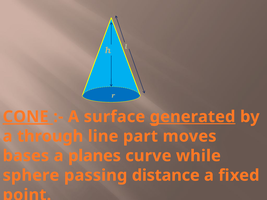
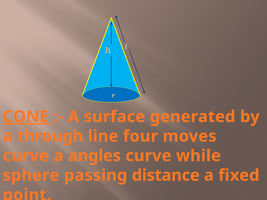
generated underline: present -> none
part: part -> four
bases at (26, 156): bases -> curve
planes: planes -> angles
